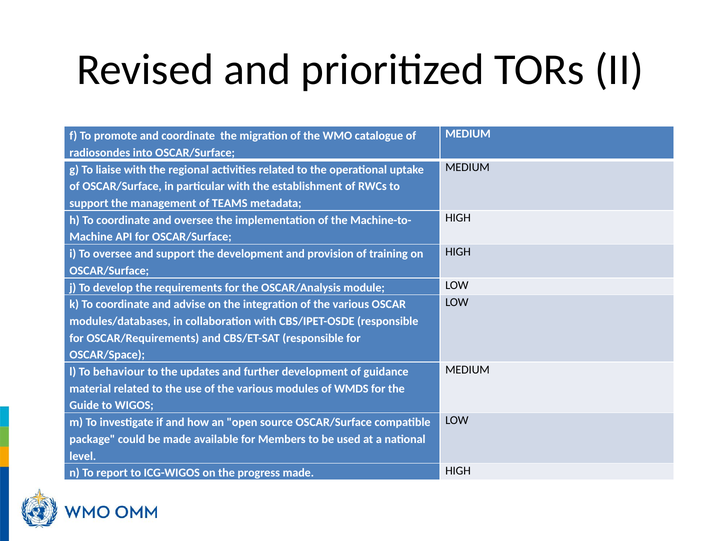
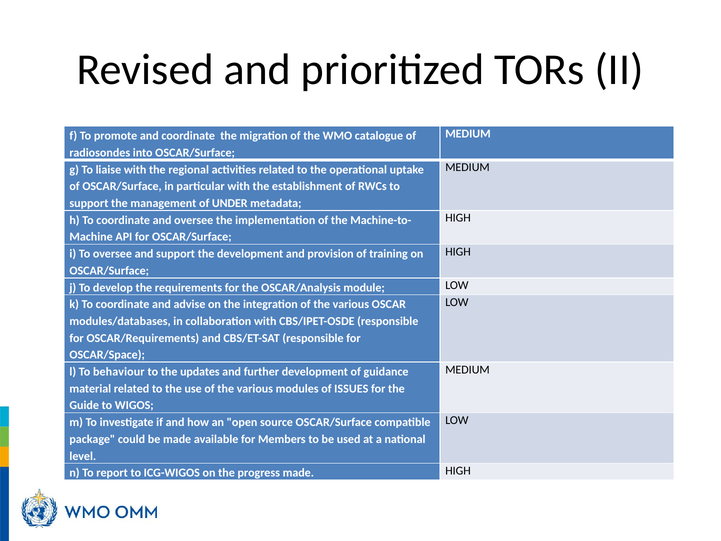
TEAMS: TEAMS -> UNDER
WMDS: WMDS -> ISSUES
